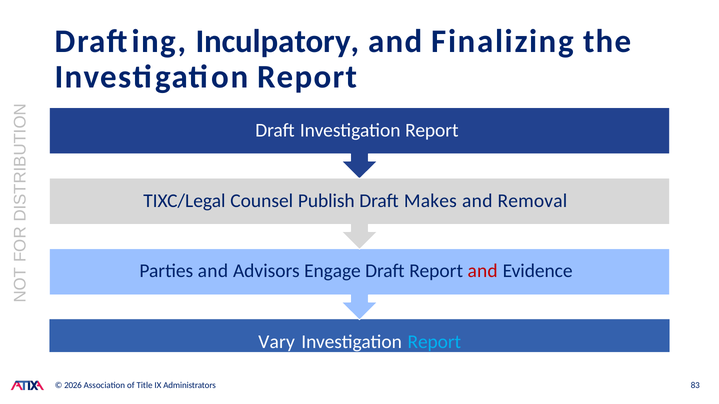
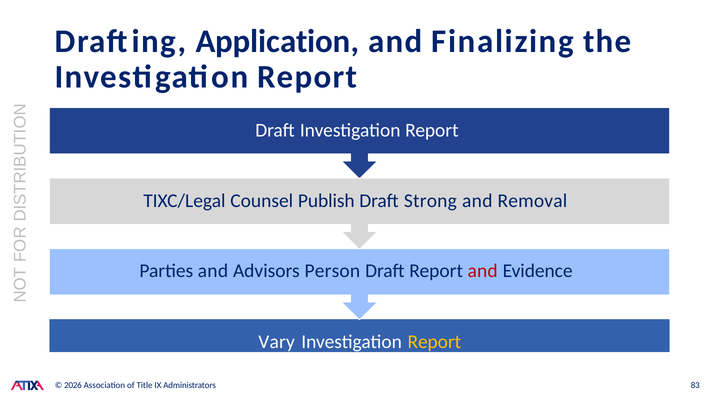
Inculpatory: Inculpatory -> Application
Makes: Makes -> Strong
Engage: Engage -> Person
Report at (434, 342) colour: light blue -> yellow
